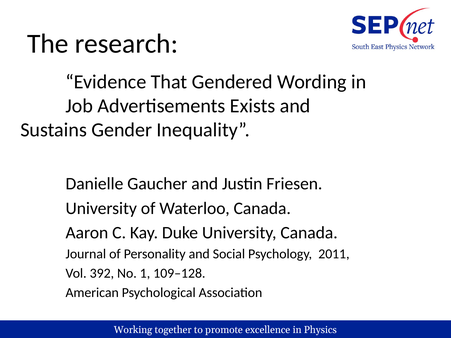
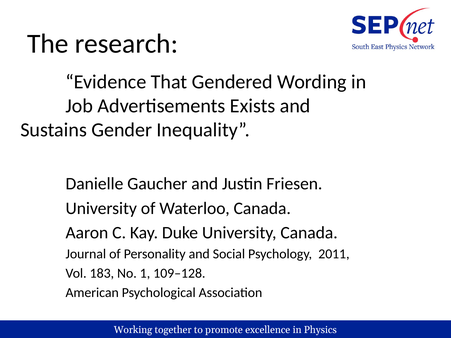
392: 392 -> 183
